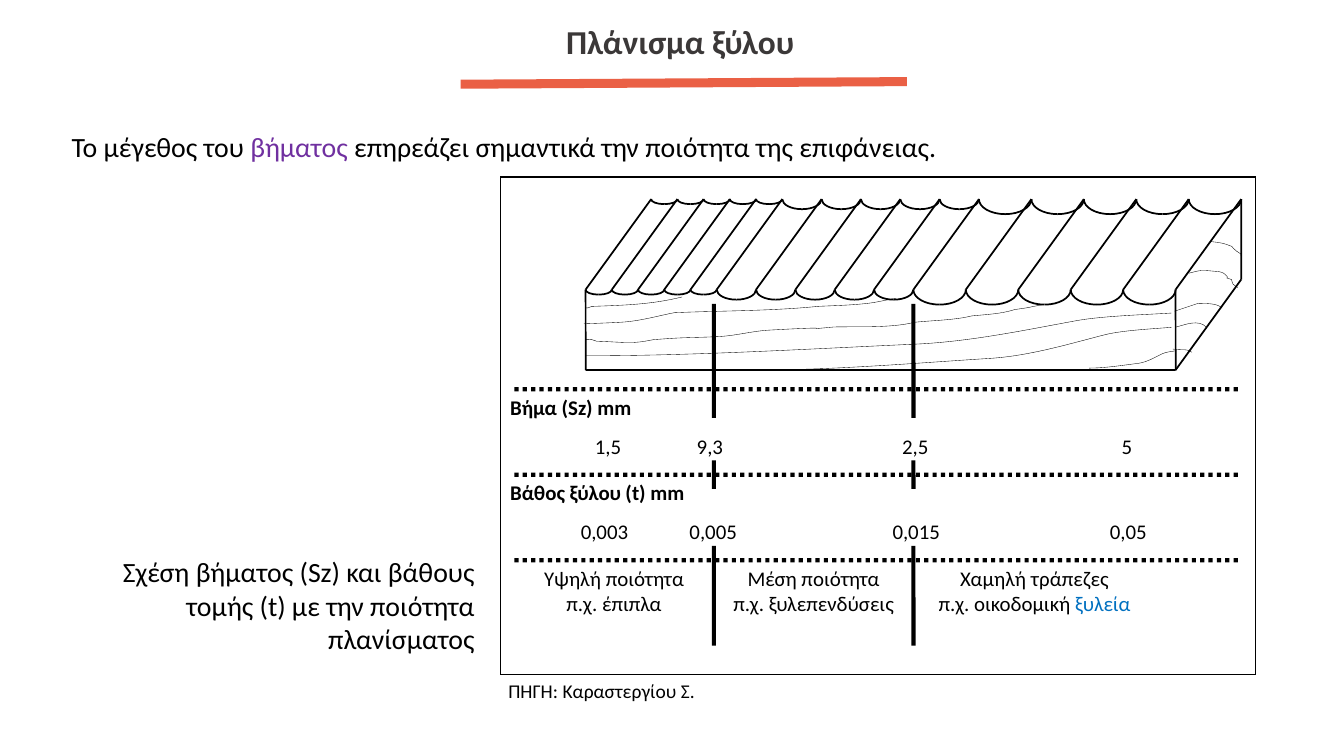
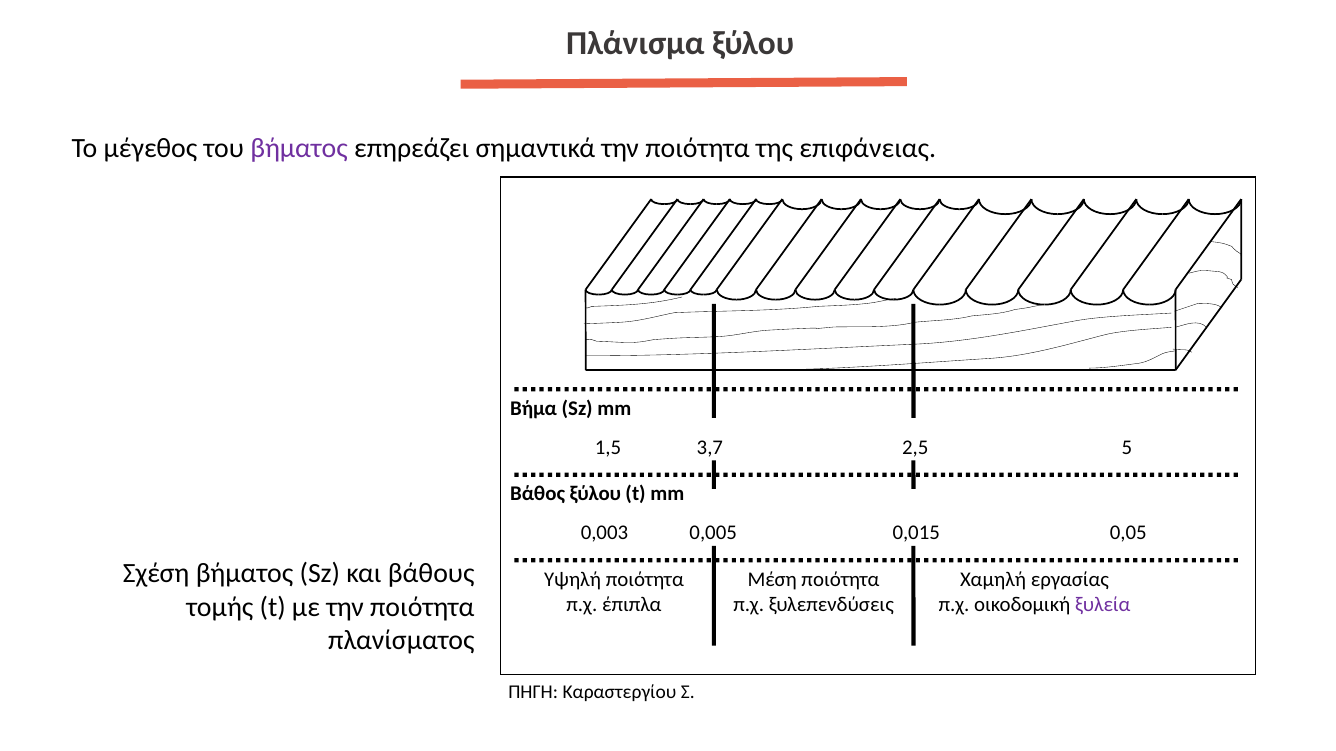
9,3: 9,3 -> 3,7
τράπεζες: τράπεζες -> εργασίας
ξυλεία colour: blue -> purple
